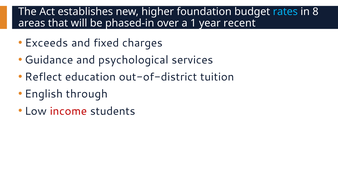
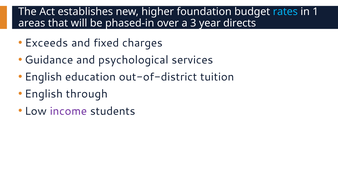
8: 8 -> 1
1: 1 -> 3
recent: recent -> directs
Reflect at (43, 77): Reflect -> English
income colour: red -> purple
